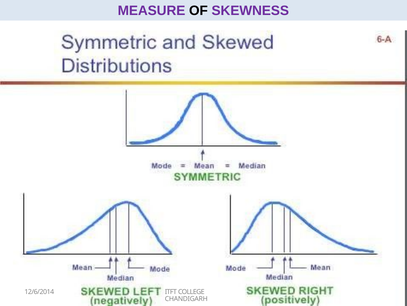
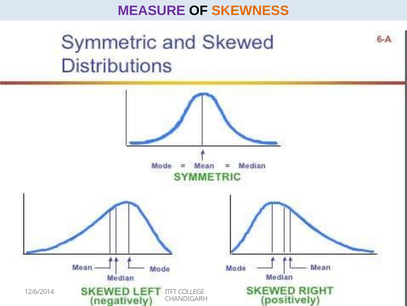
SKEWNESS colour: purple -> orange
